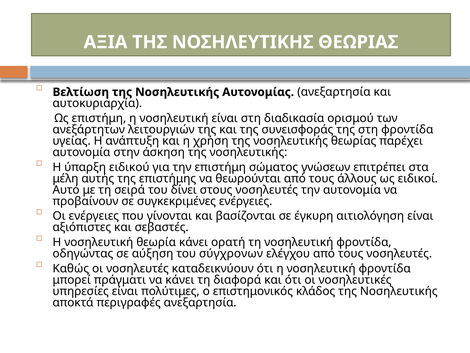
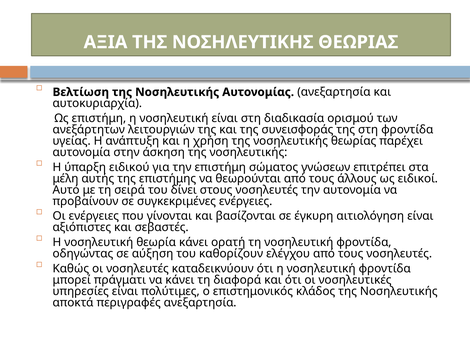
σύγχρονων: σύγχρονων -> καθορίζουν
